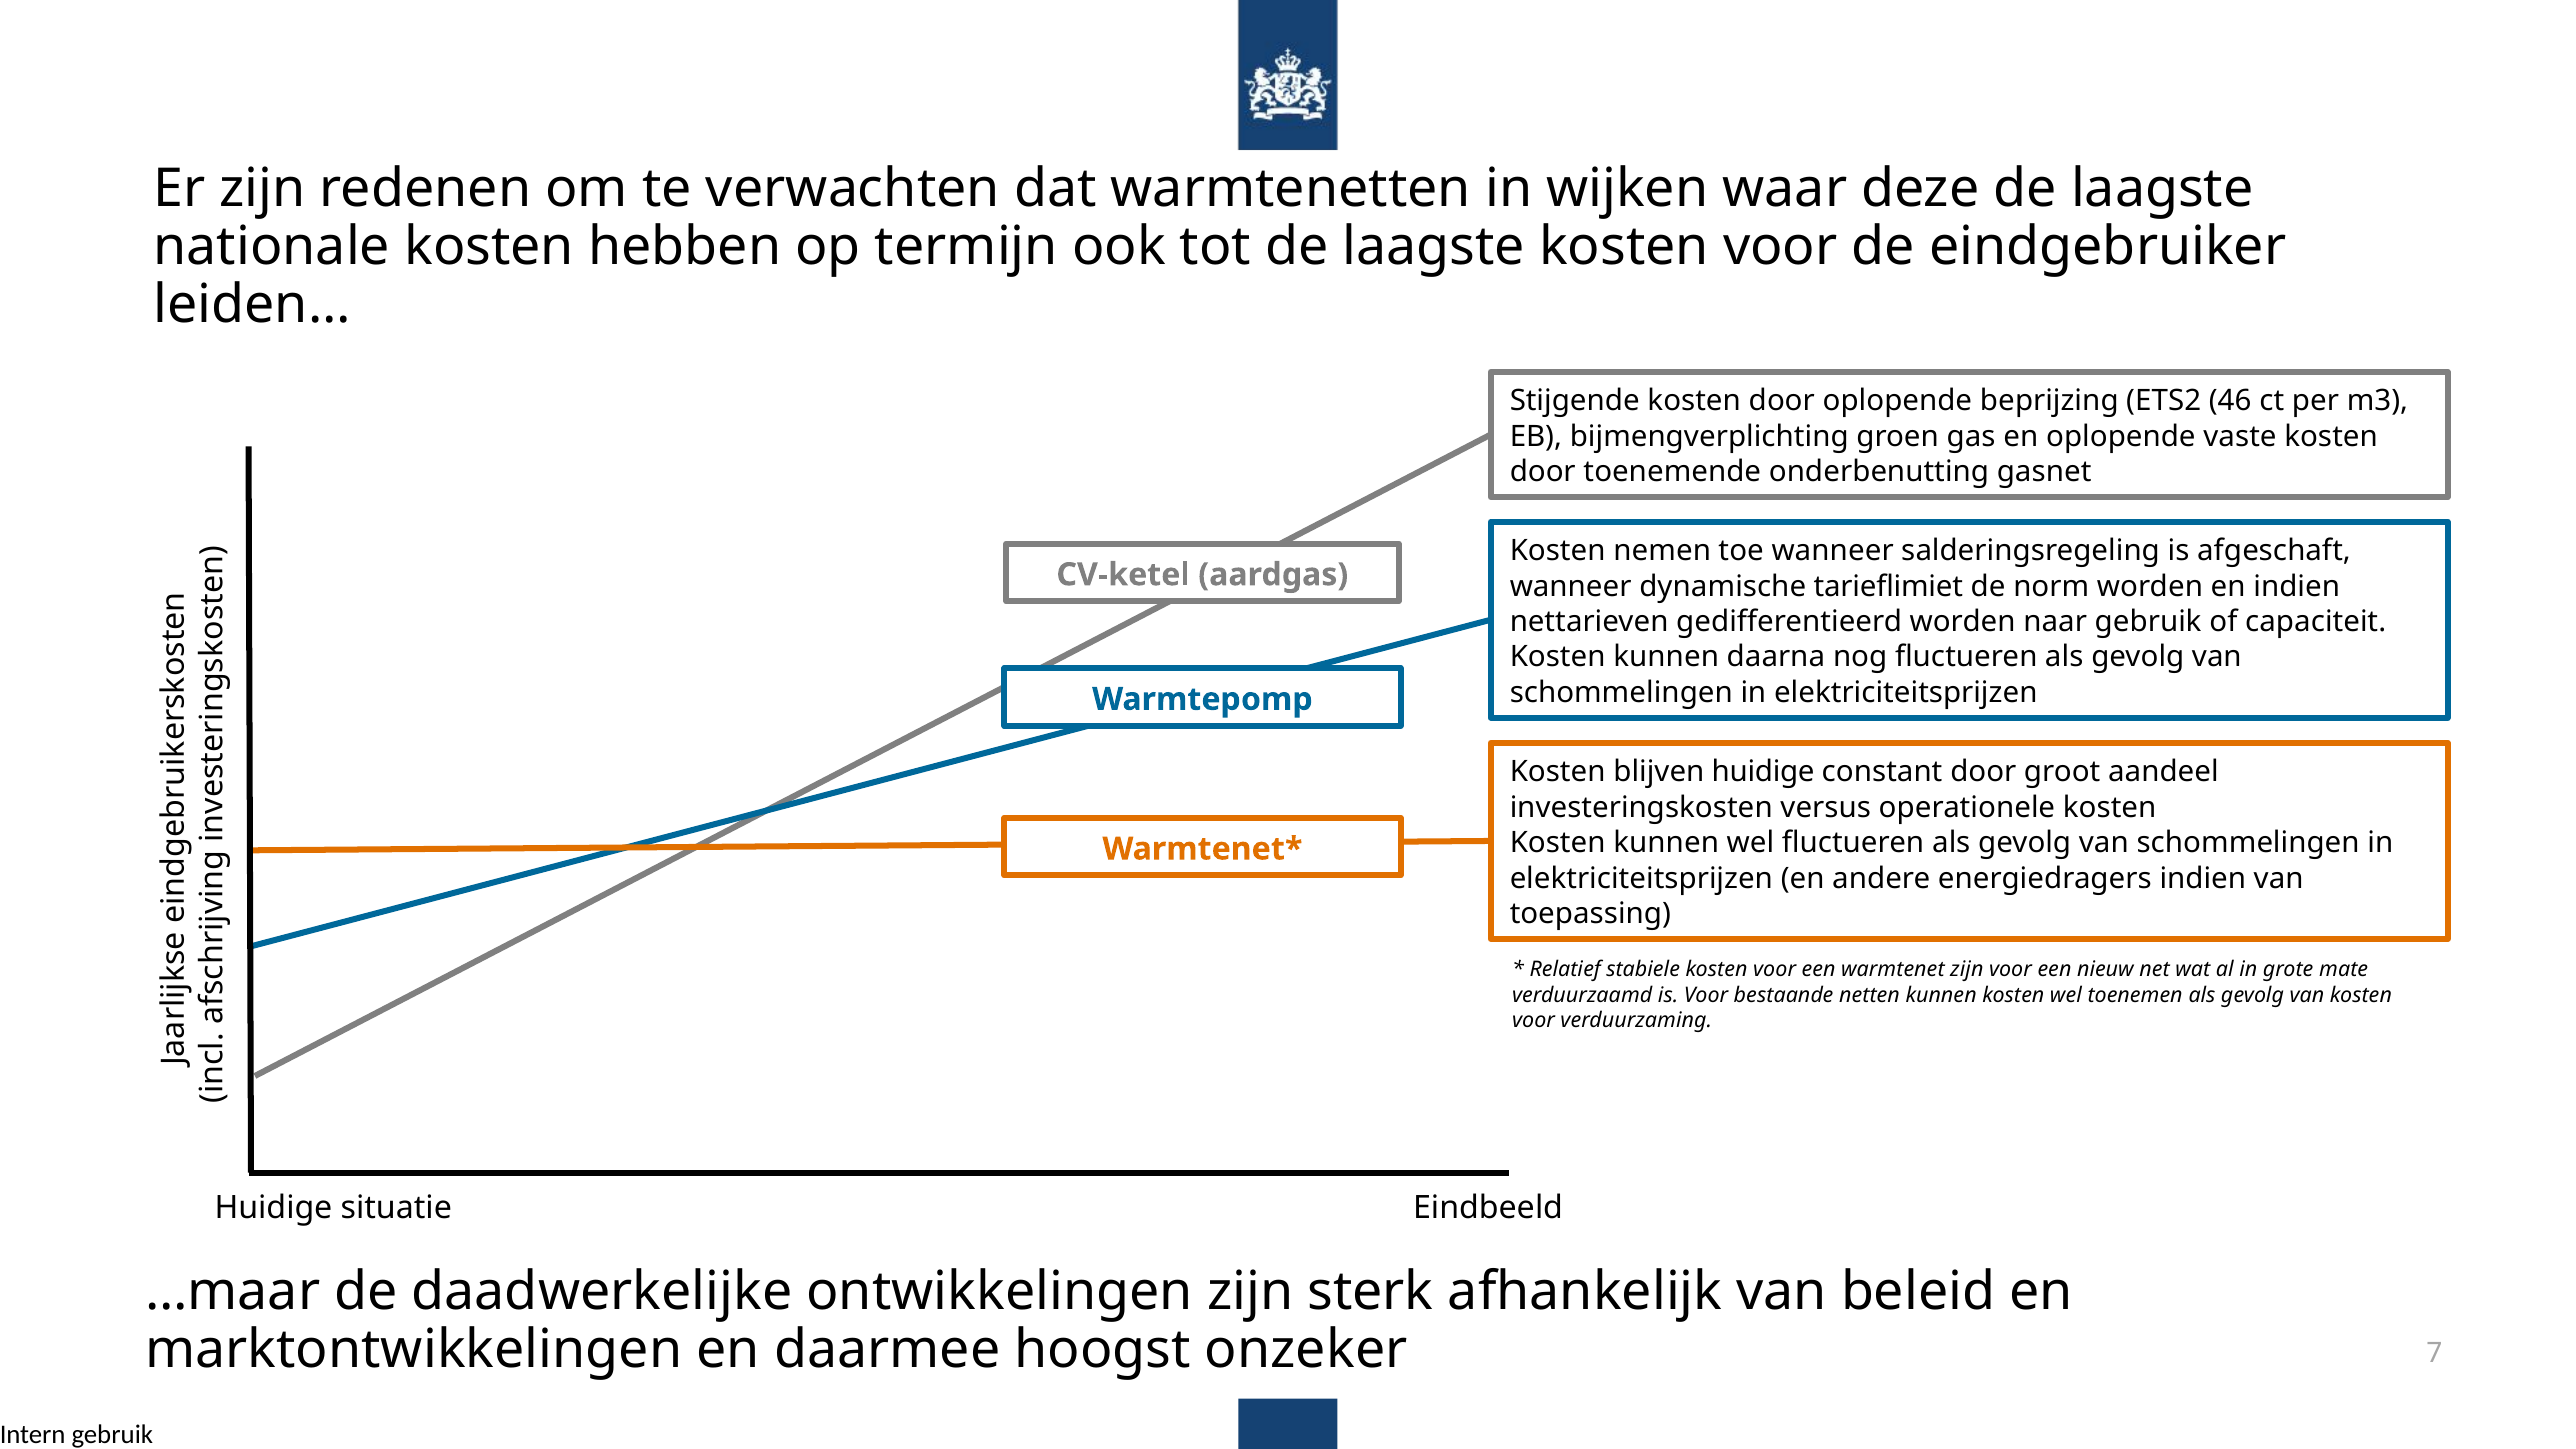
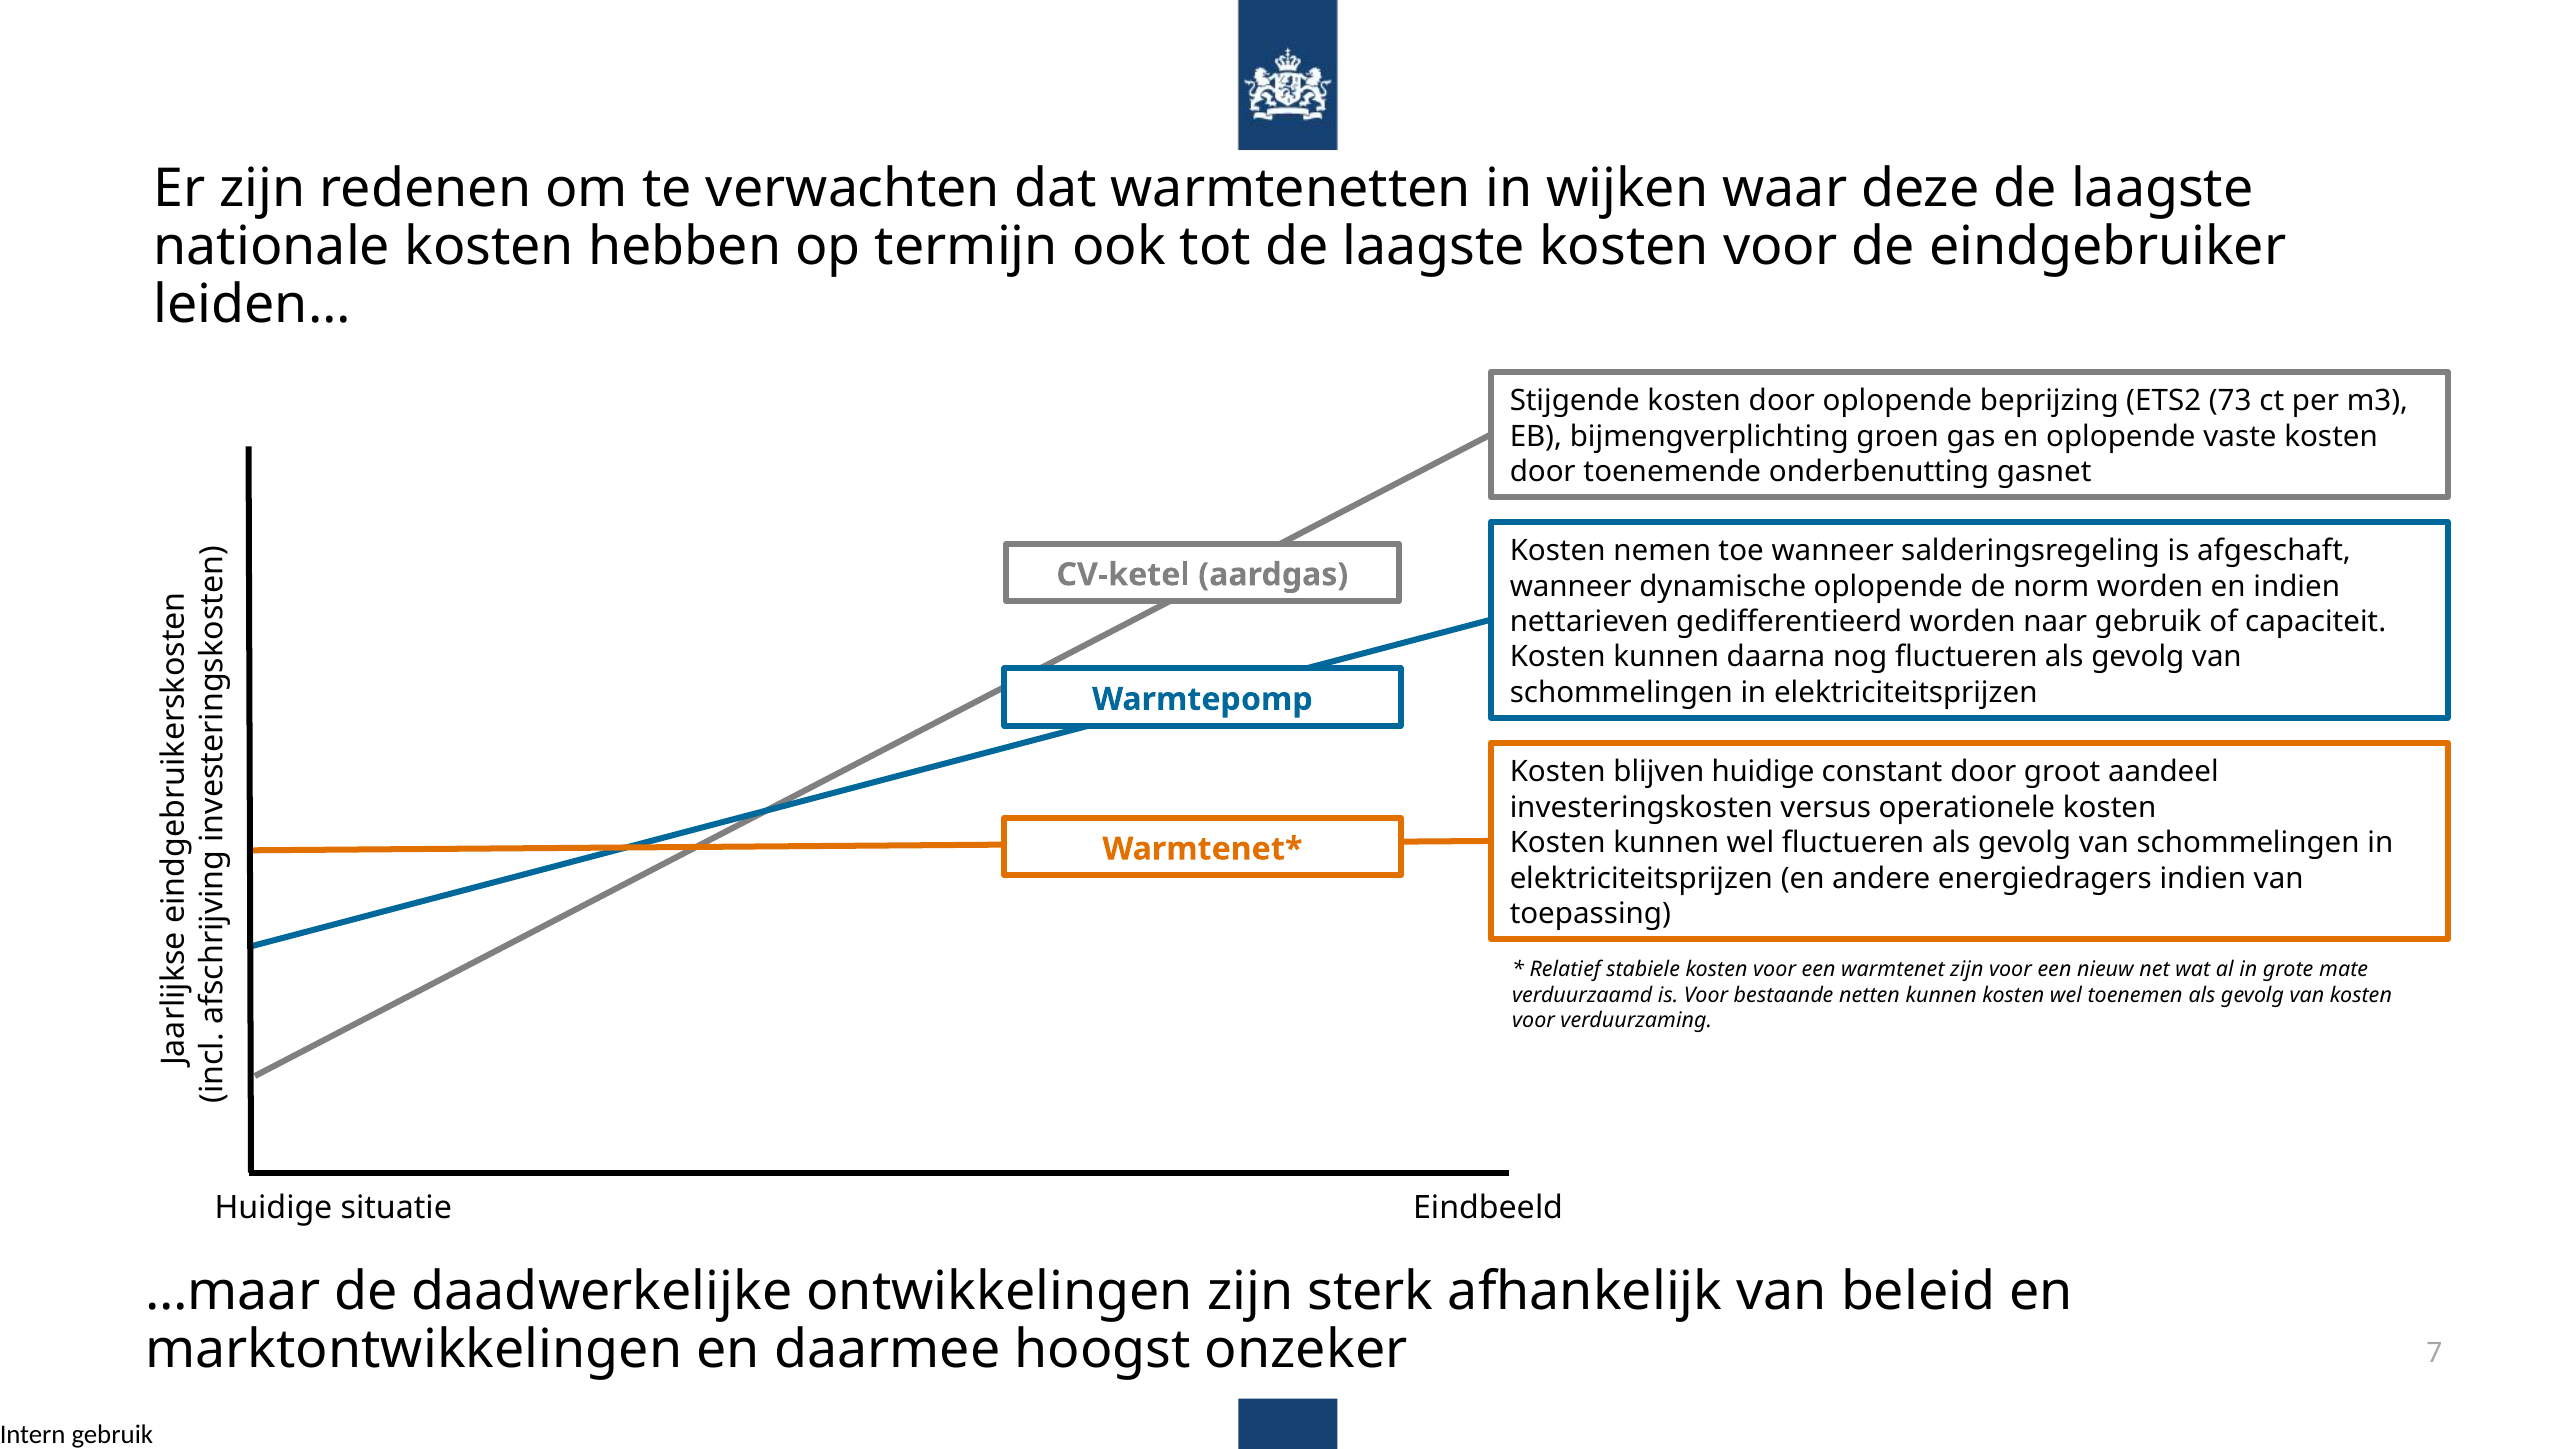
46: 46 -> 73
dynamische tarieflimiet: tarieflimiet -> oplopende
